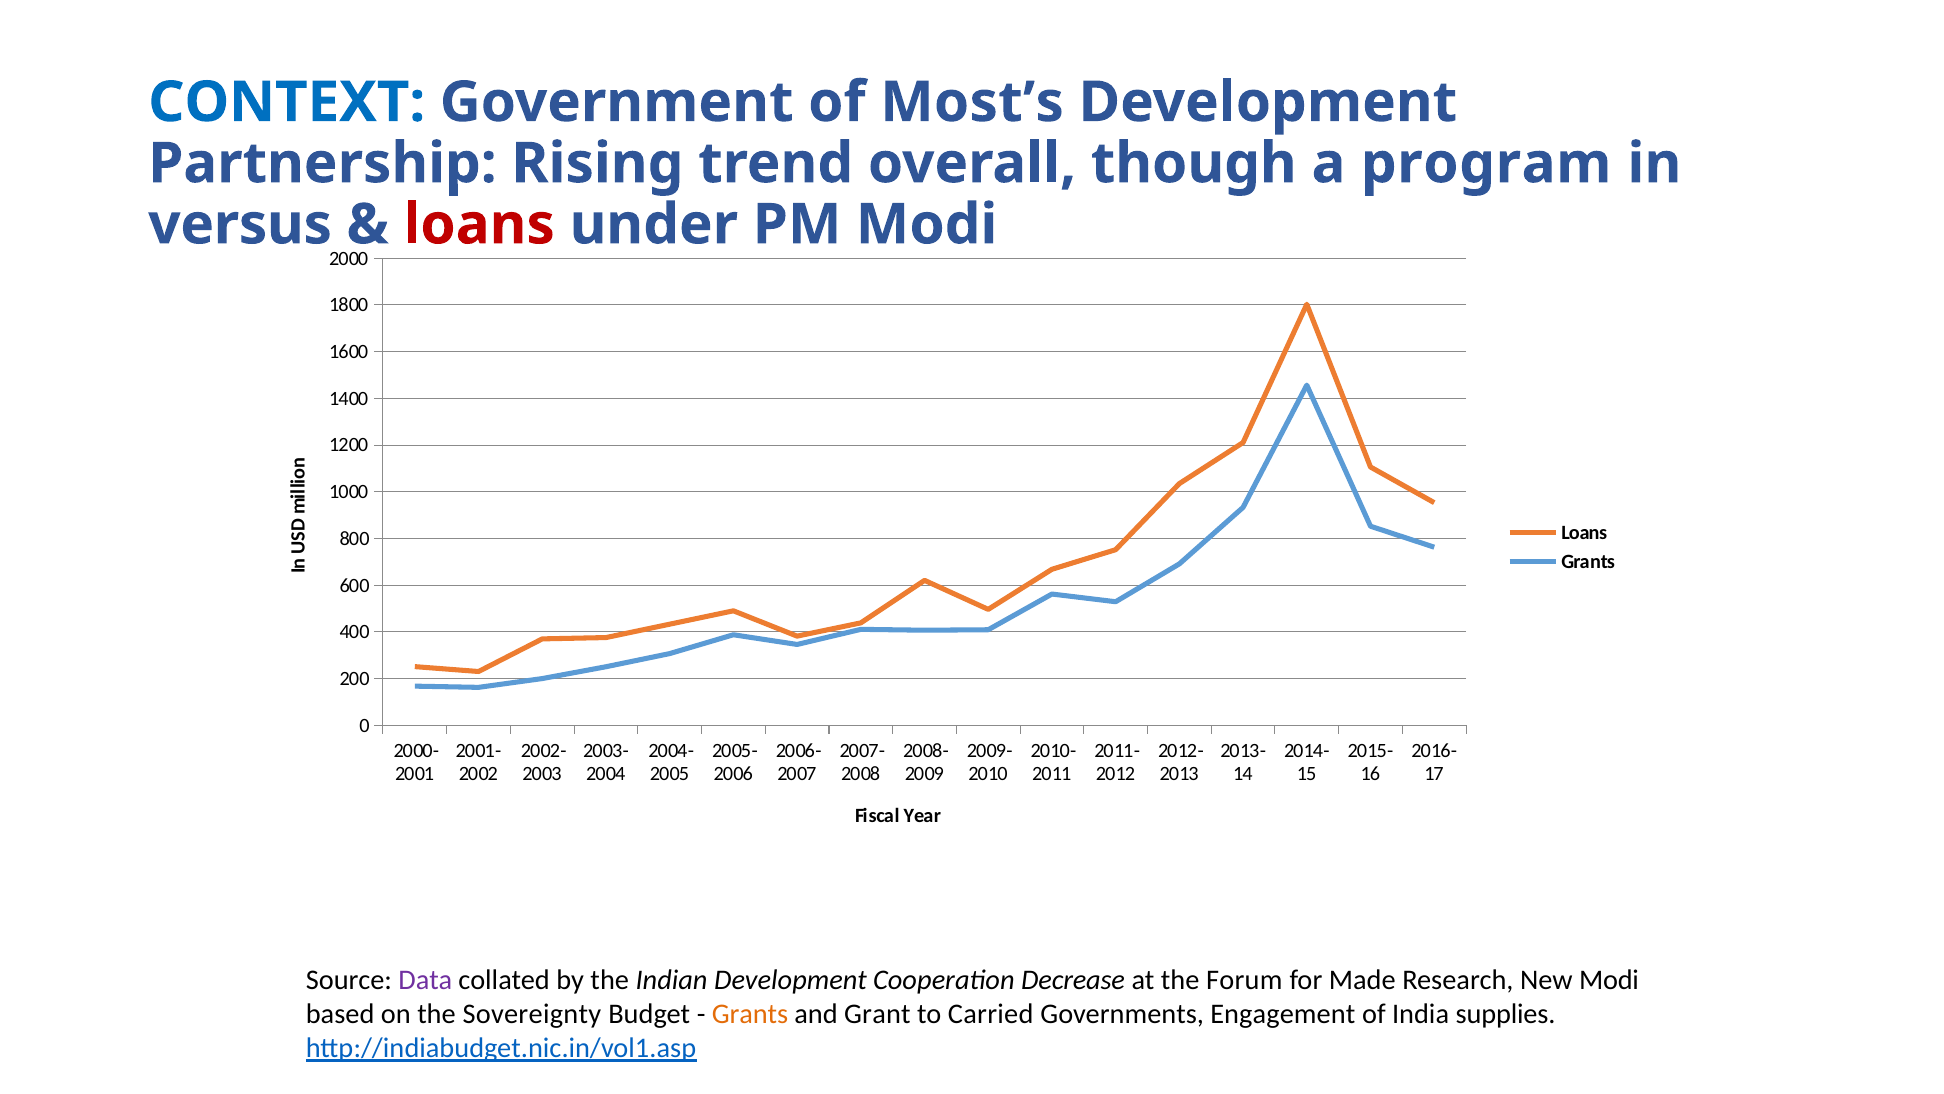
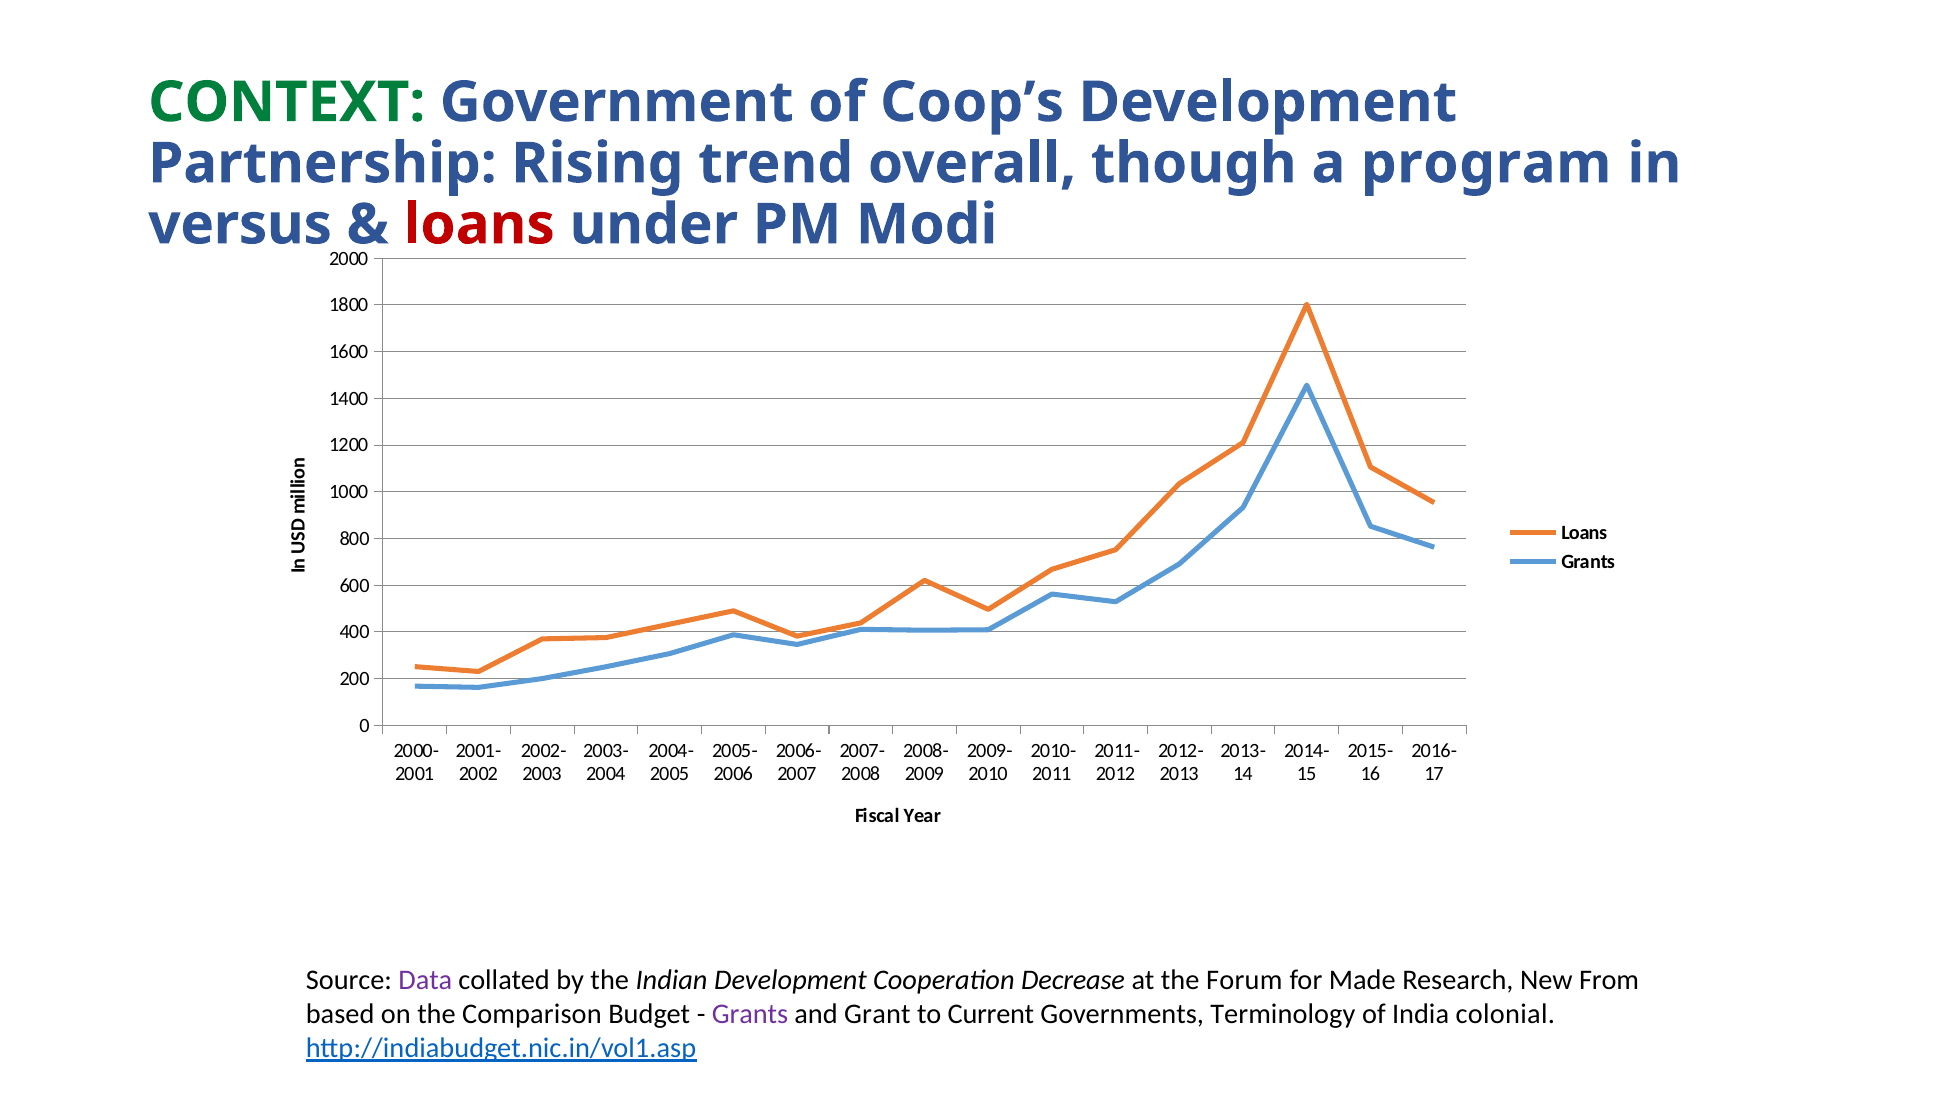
CONTEXT colour: blue -> green
Most’s: Most’s -> Coop’s
New Modi: Modi -> From
Sovereignty: Sovereignty -> Comparison
Grants at (750, 1013) colour: orange -> purple
Carried: Carried -> Current
Engagement: Engagement -> Terminology
supplies: supplies -> colonial
